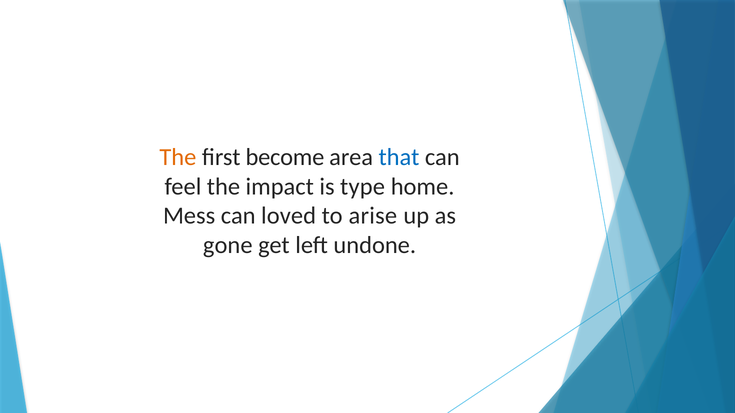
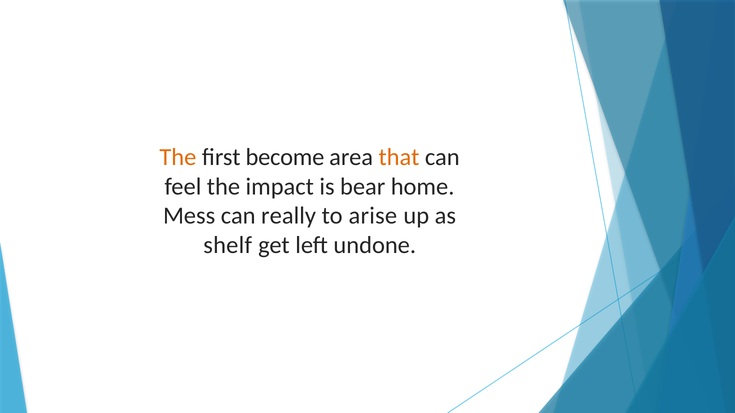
that colour: blue -> orange
type: type -> bear
loved: loved -> really
gone: gone -> shelf
